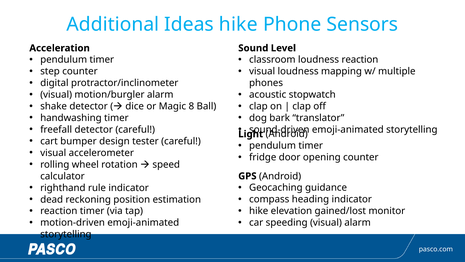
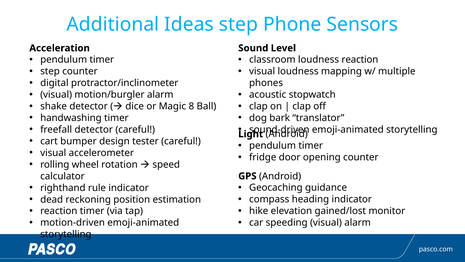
Ideas hike: hike -> step
